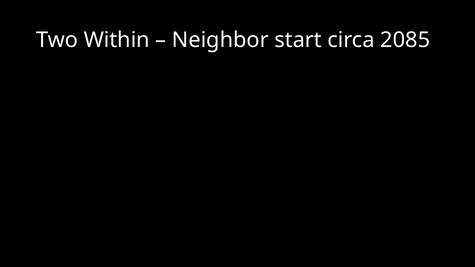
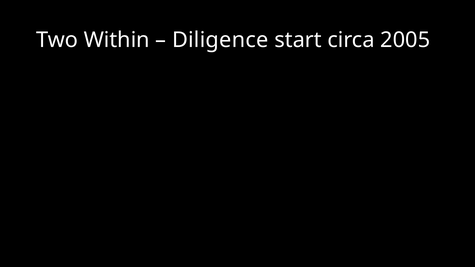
Neighbor: Neighbor -> Diligence
2085: 2085 -> 2005
